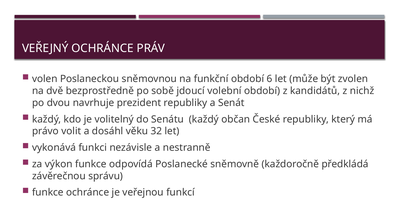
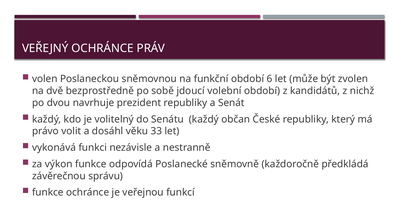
32: 32 -> 33
